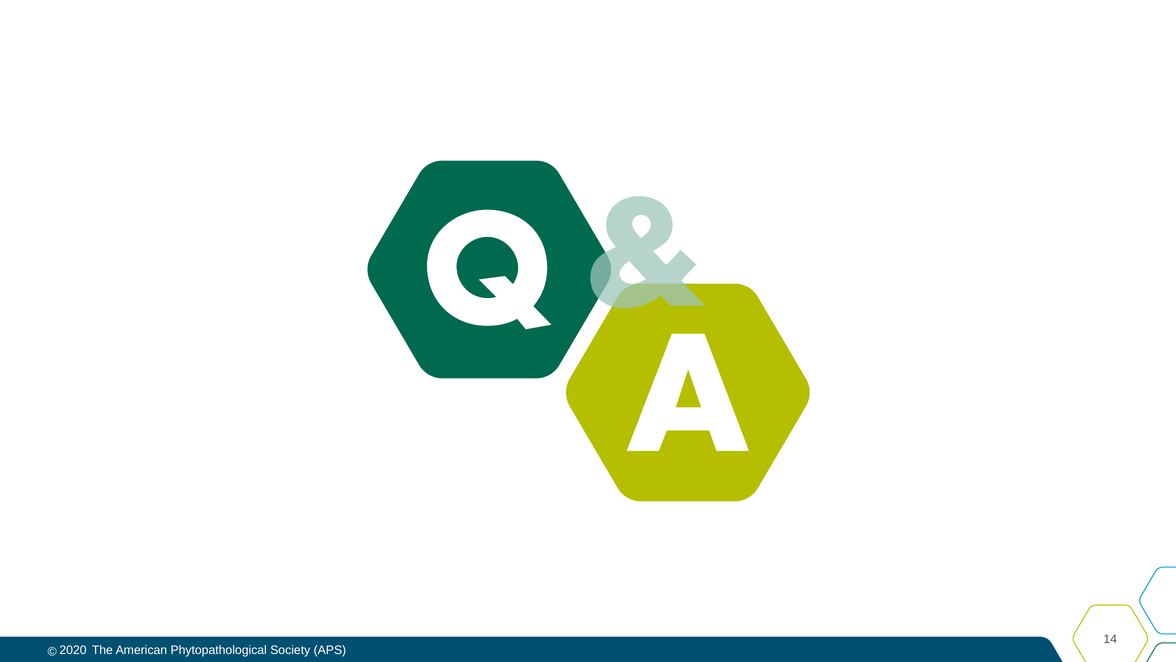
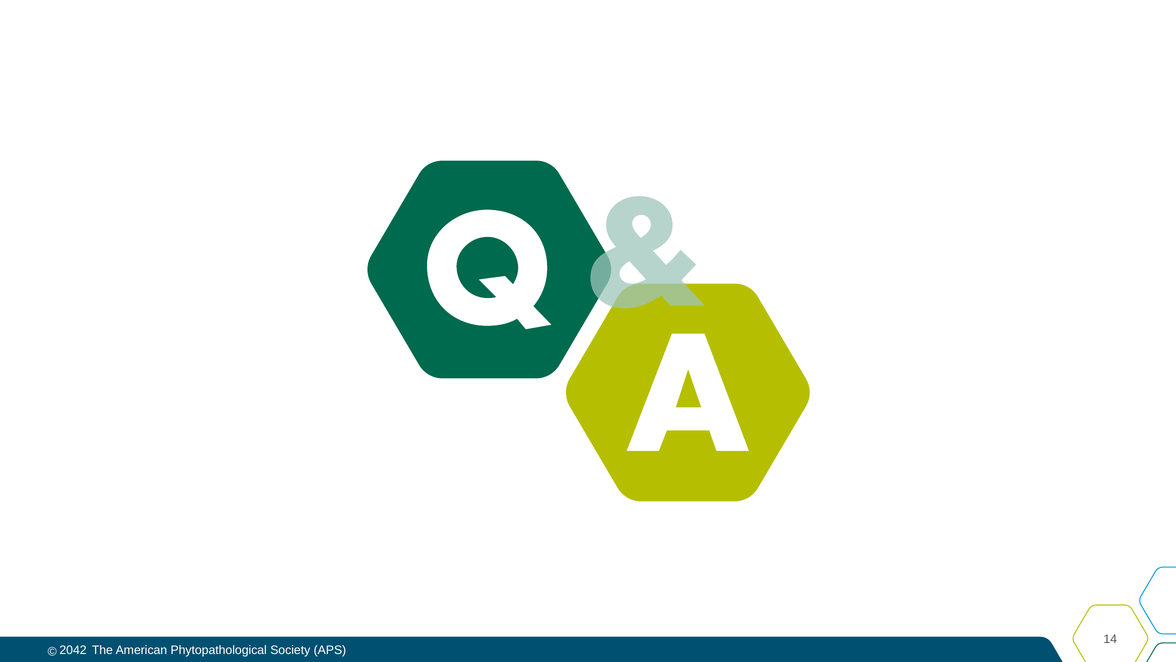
2020: 2020 -> 2042
